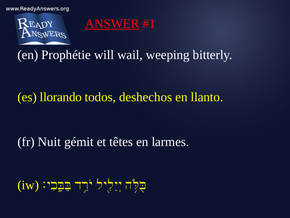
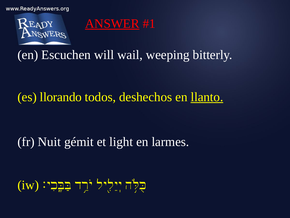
Prophétie: Prophétie -> Escuchen
llanto underline: none -> present
têtes: têtes -> light
